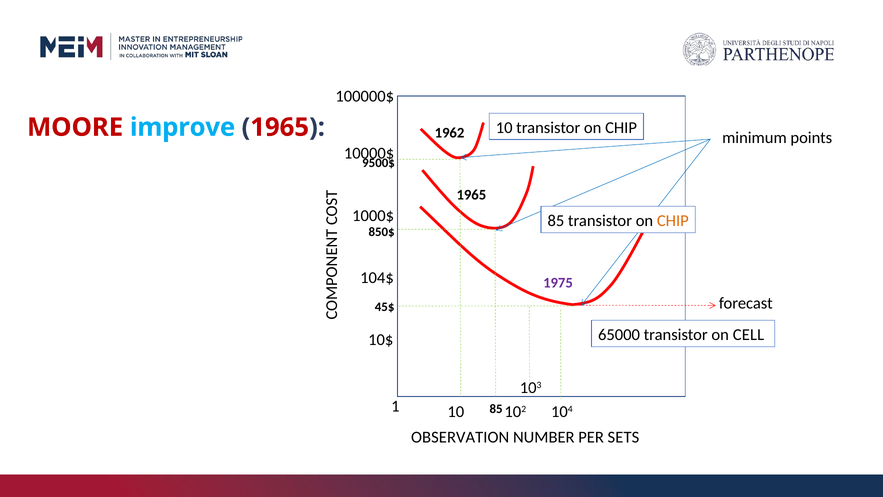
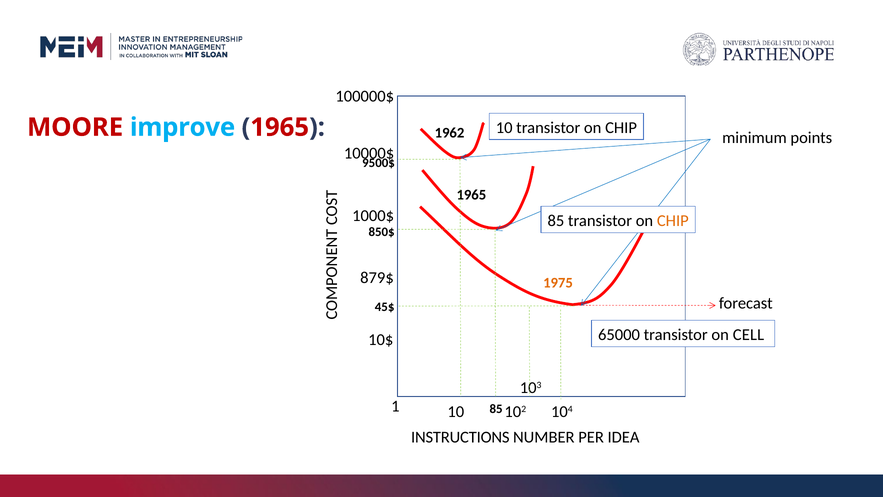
104$: 104$ -> 879$
1975 colour: purple -> orange
OBSERVATION: OBSERVATION -> INSTRUCTIONS
SETS: SETS -> IDEA
